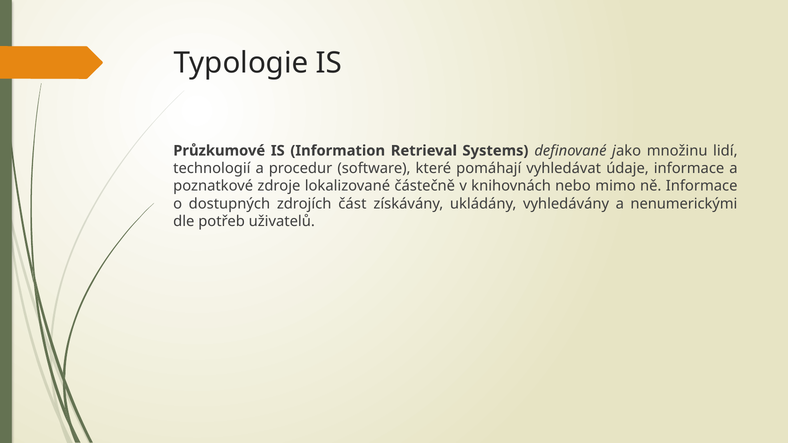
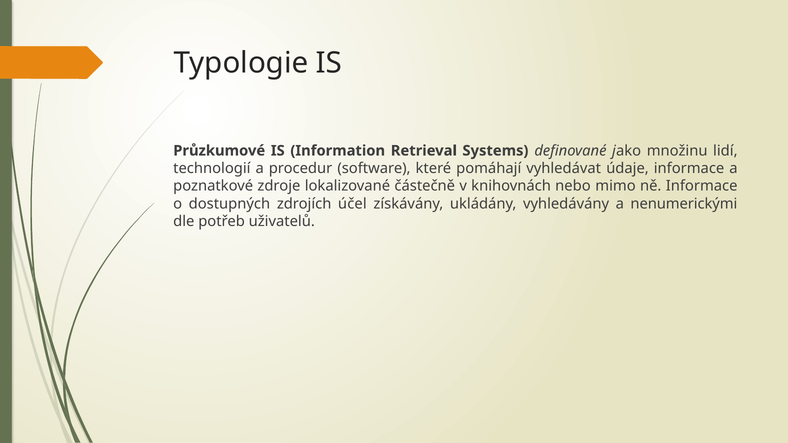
část: část -> účel
